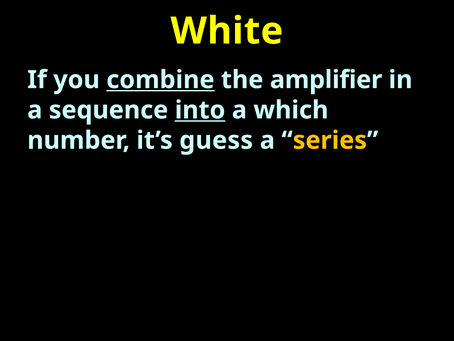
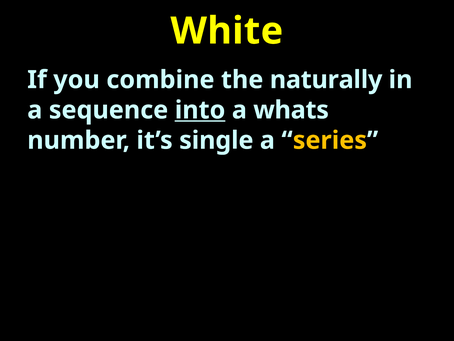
combine underline: present -> none
amplifier: amplifier -> naturally
which: which -> whats
guess: guess -> single
